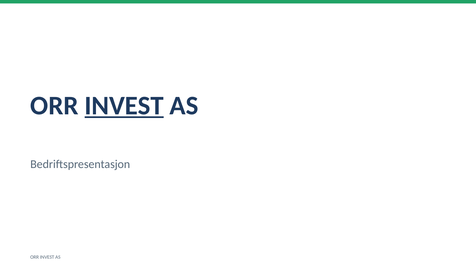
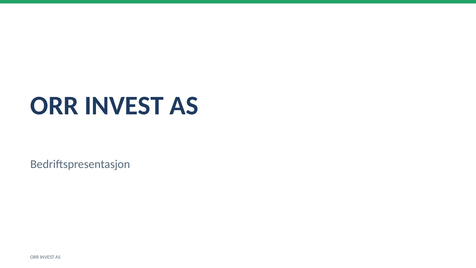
INVEST at (124, 106) underline: present -> none
